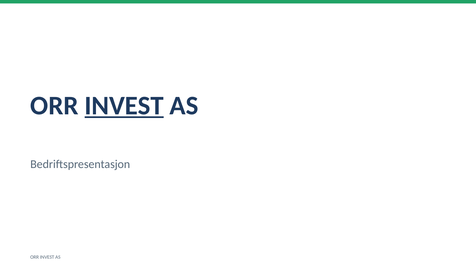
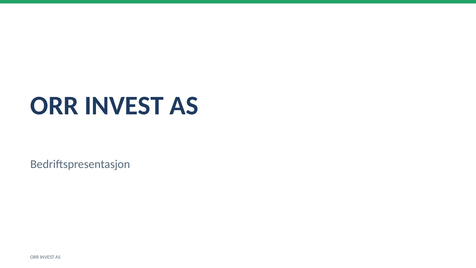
INVEST at (124, 106) underline: present -> none
